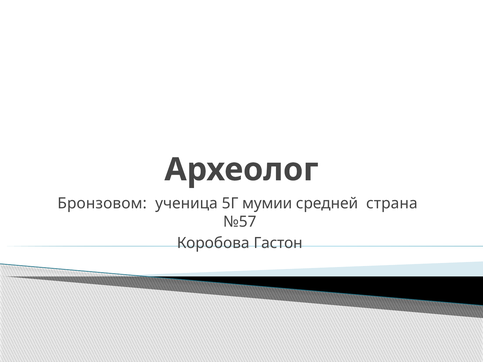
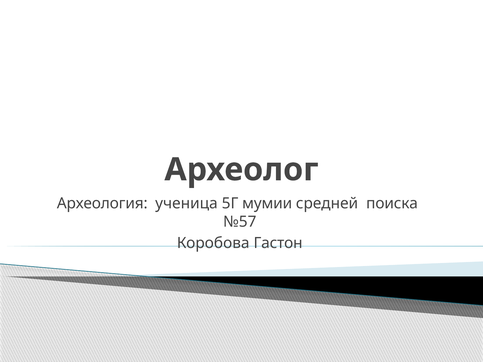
Бронзовом: Бронзовом -> Археология
страна: страна -> поиска
